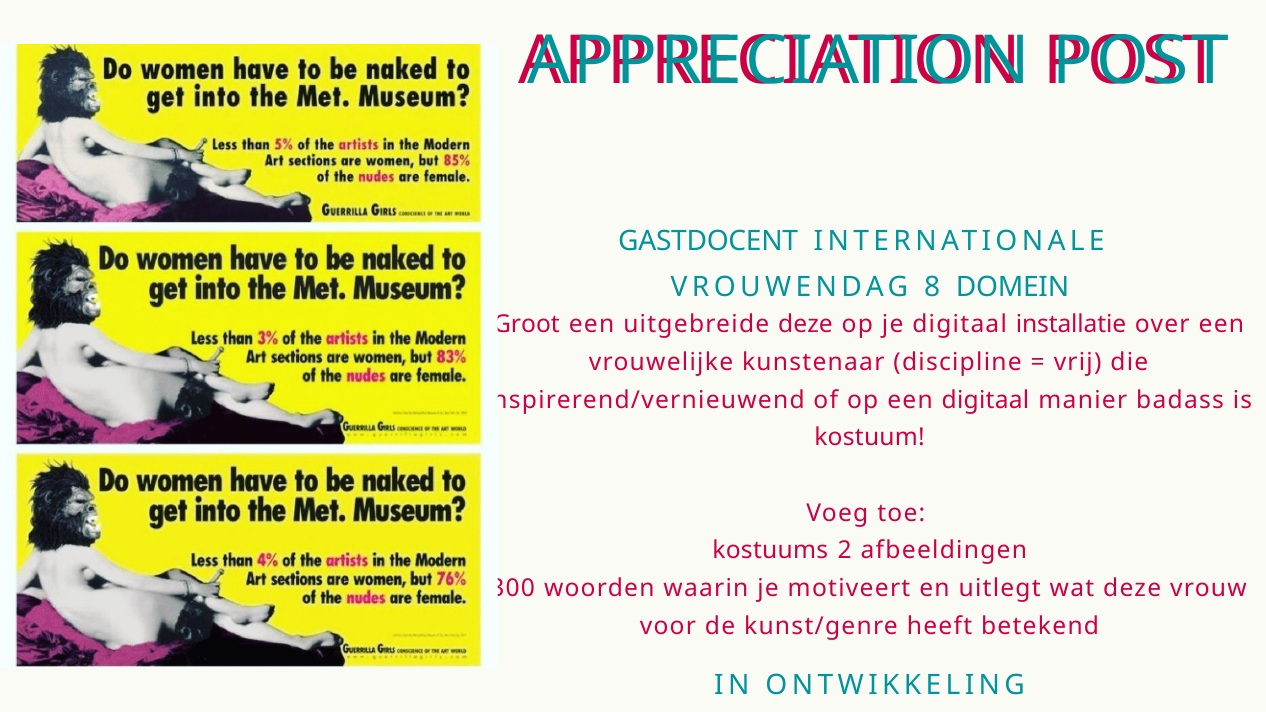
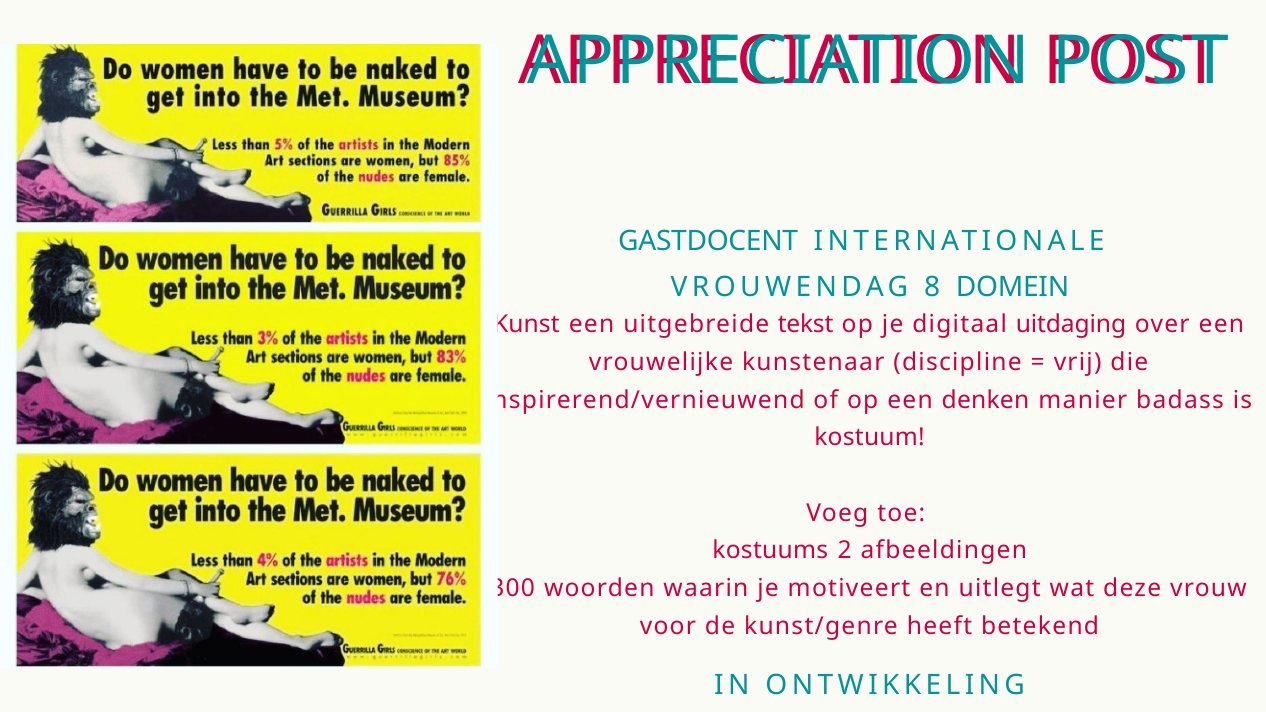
Groot: Groot -> Kunst
uitgebreide deze: deze -> tekst
installatie: installatie -> uitdaging
een digitaal: digitaal -> denken
